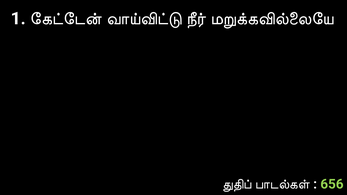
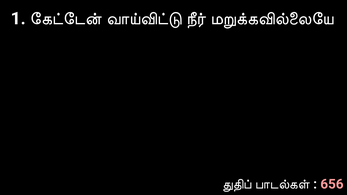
656 colour: light green -> pink
